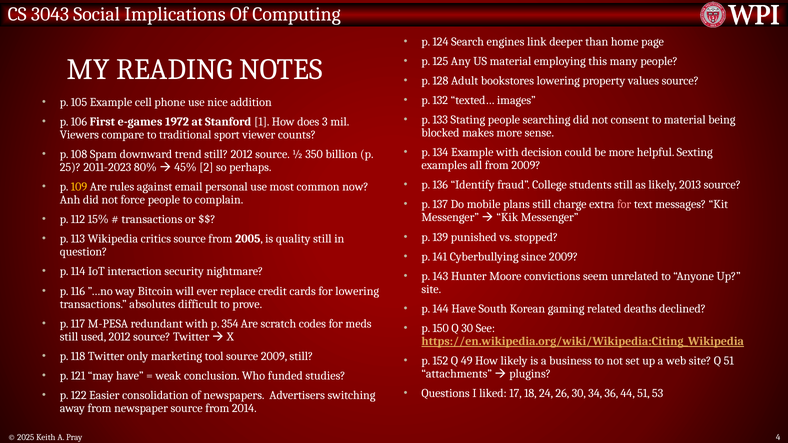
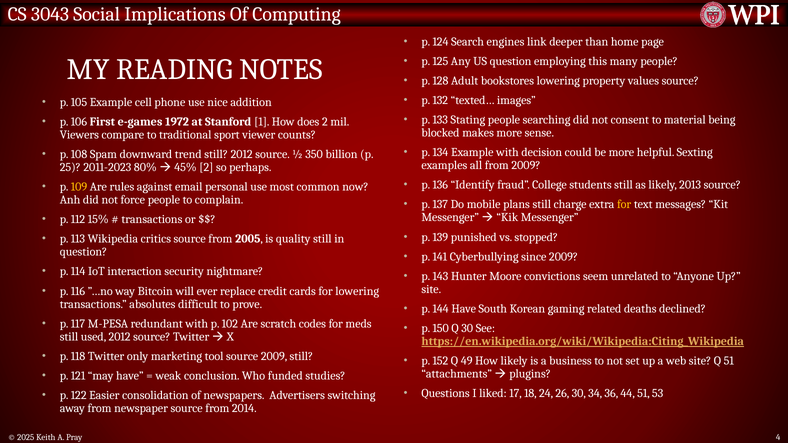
US material: material -> question
does 3: 3 -> 2
for at (624, 205) colour: pink -> yellow
354: 354 -> 102
